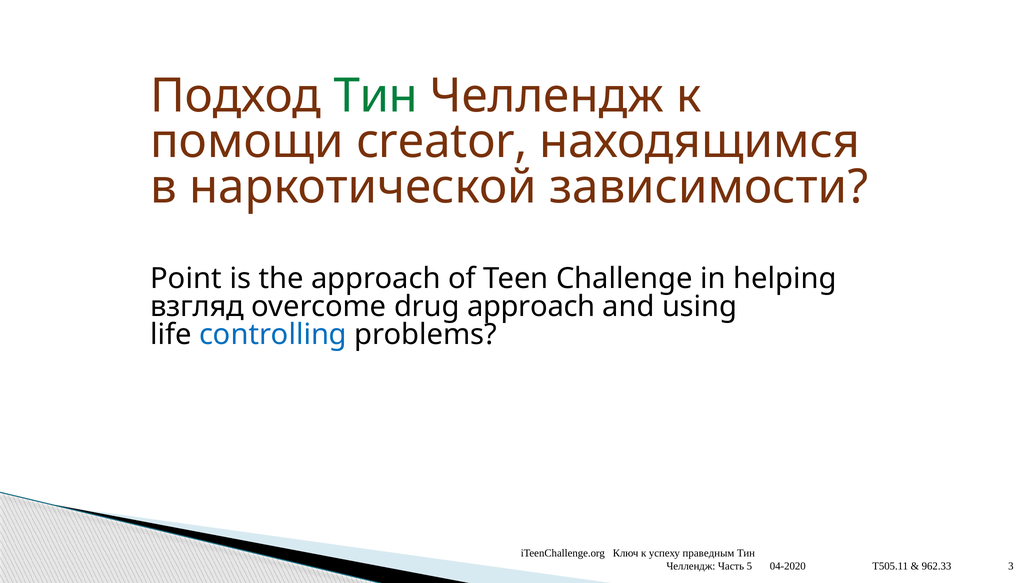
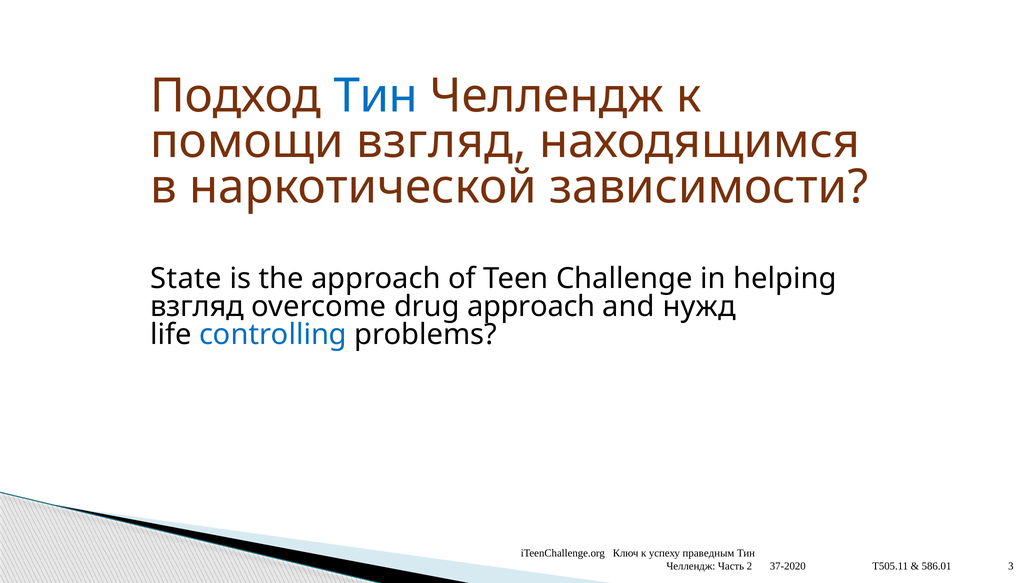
Тин at (376, 96) colour: green -> blue
помощи creator: creator -> взгляд
Point: Point -> State
using: using -> нужд
5: 5 -> 2
04-2020: 04-2020 -> 37-2020
962.33: 962.33 -> 586.01
